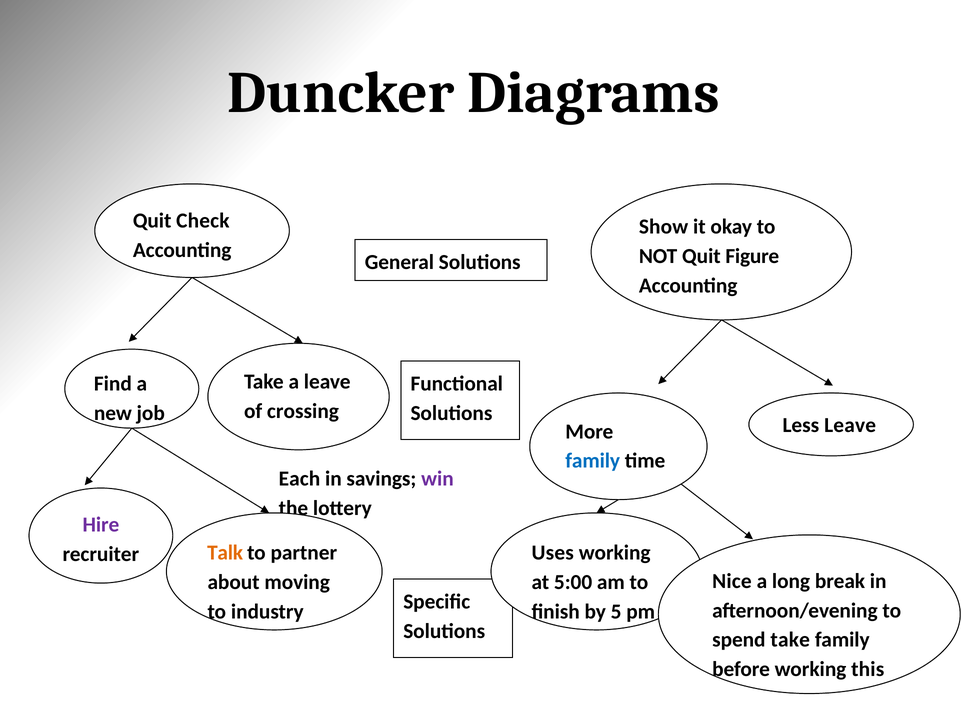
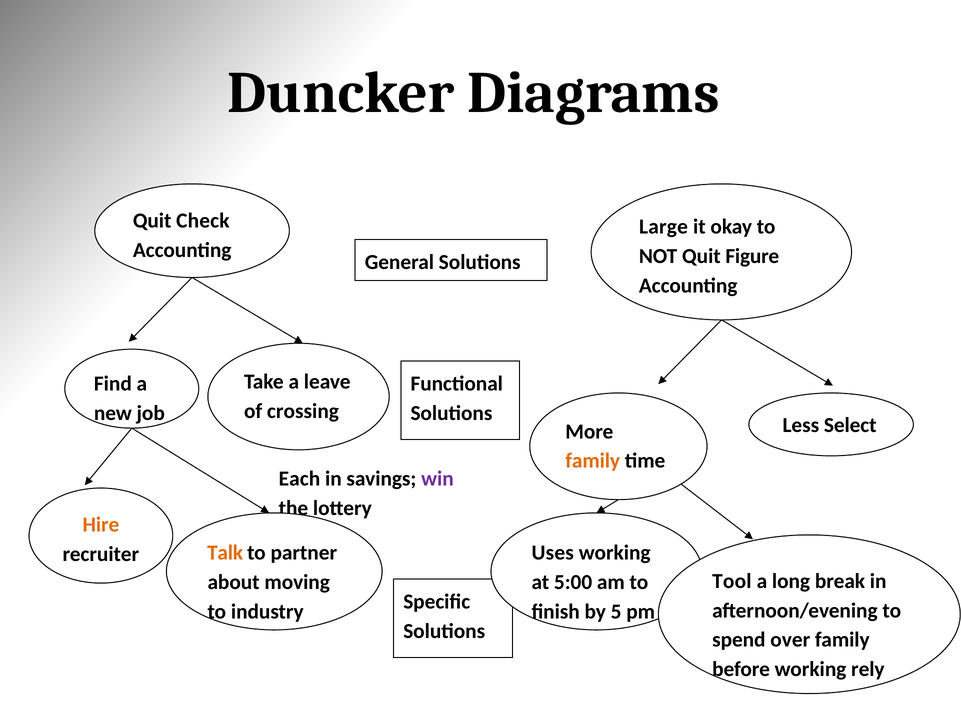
Show: Show -> Large
Less Leave: Leave -> Select
family at (593, 461) colour: blue -> orange
Hire colour: purple -> orange
Nice: Nice -> Tool
spend take: take -> over
this: this -> rely
